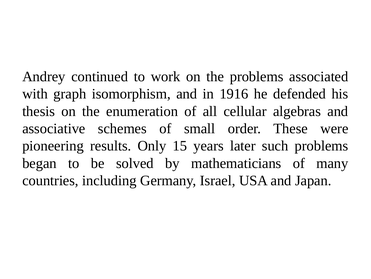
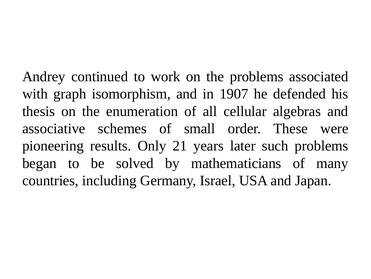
1916: 1916 -> 1907
15: 15 -> 21
